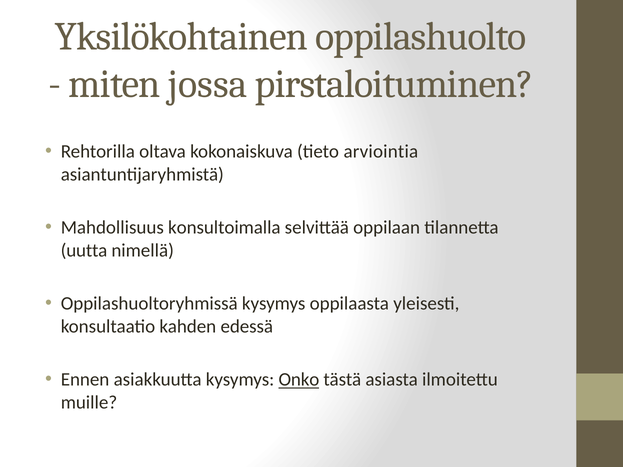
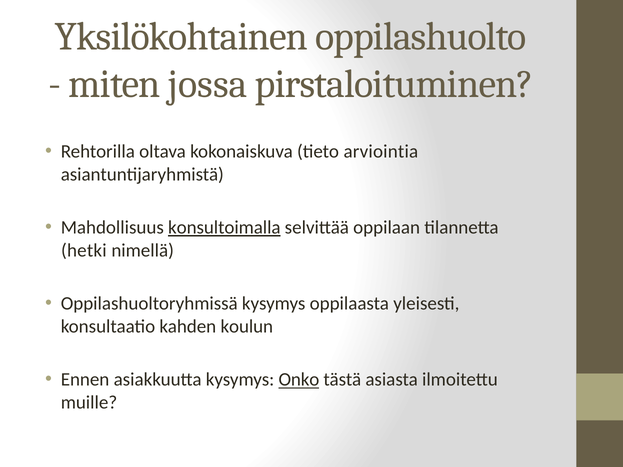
konsultoimalla underline: none -> present
uutta: uutta -> hetki
edessä: edessä -> koulun
